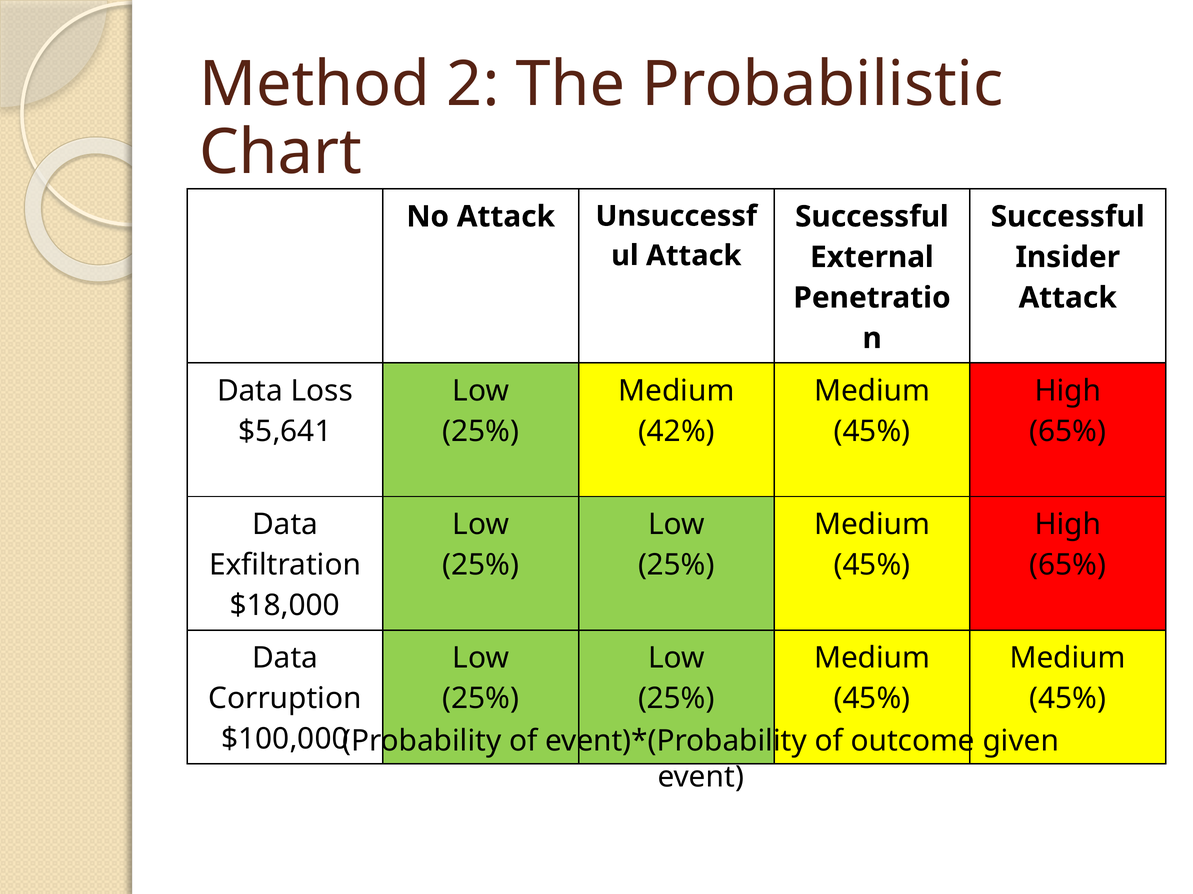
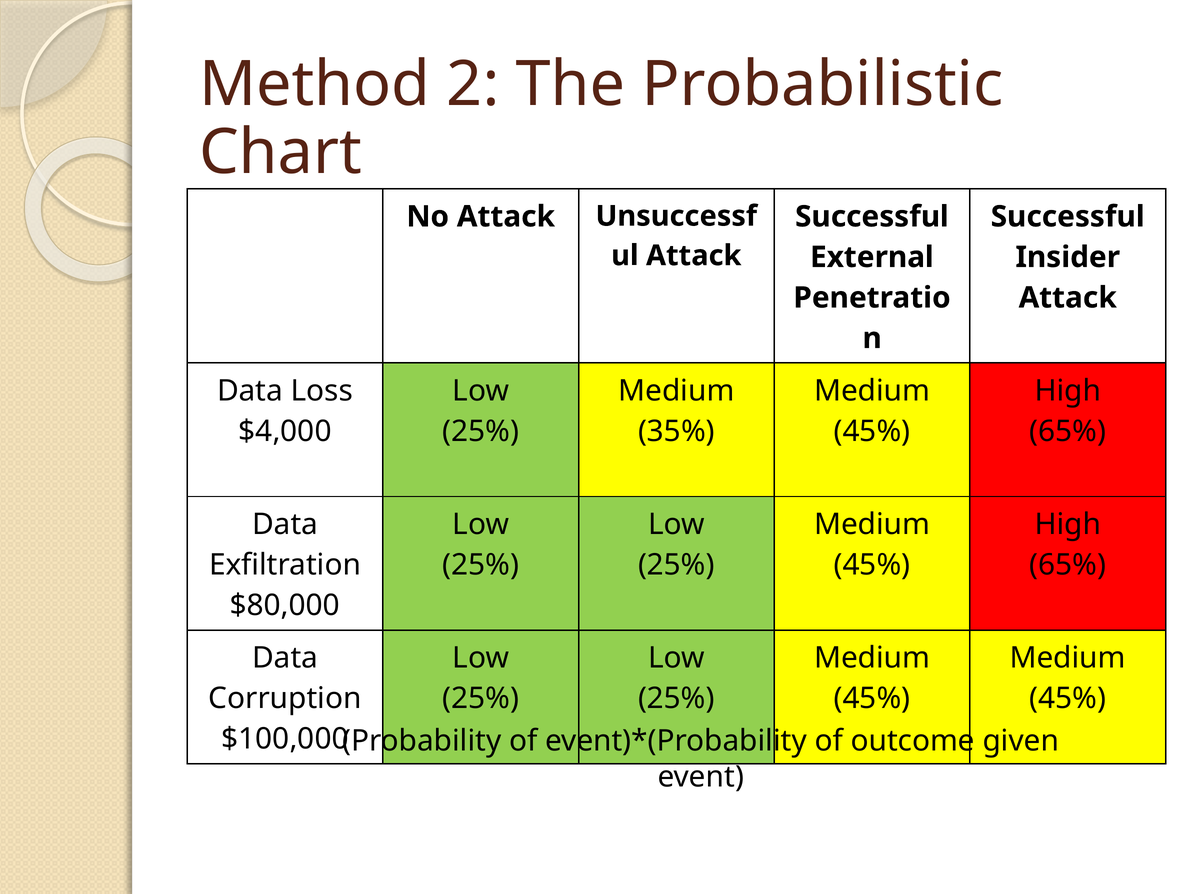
$5,641: $5,641 -> $4,000
42%: 42% -> 35%
$18,000: $18,000 -> $80,000
